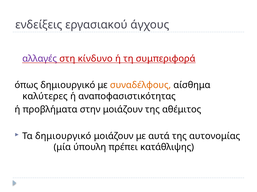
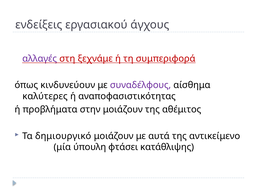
κίνδυνο: κίνδυνο -> ξεχνάμε
όπως δημιουργικό: δημιουργικό -> κινδυνεύουν
συναδέλφους colour: orange -> purple
αυτονομίας: αυτονομίας -> αντικείμενο
πρέπει: πρέπει -> φτάσει
